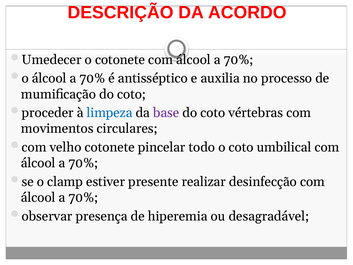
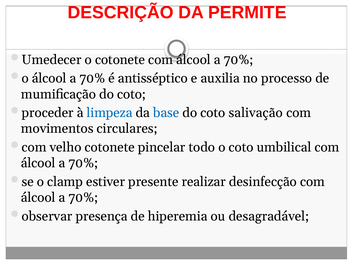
ACORDO: ACORDO -> PERMITE
base colour: purple -> blue
vértebras: vértebras -> salivação
